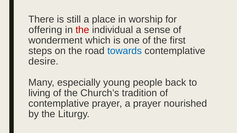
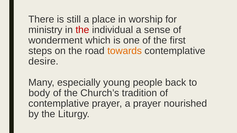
offering: offering -> ministry
towards colour: blue -> orange
living: living -> body
